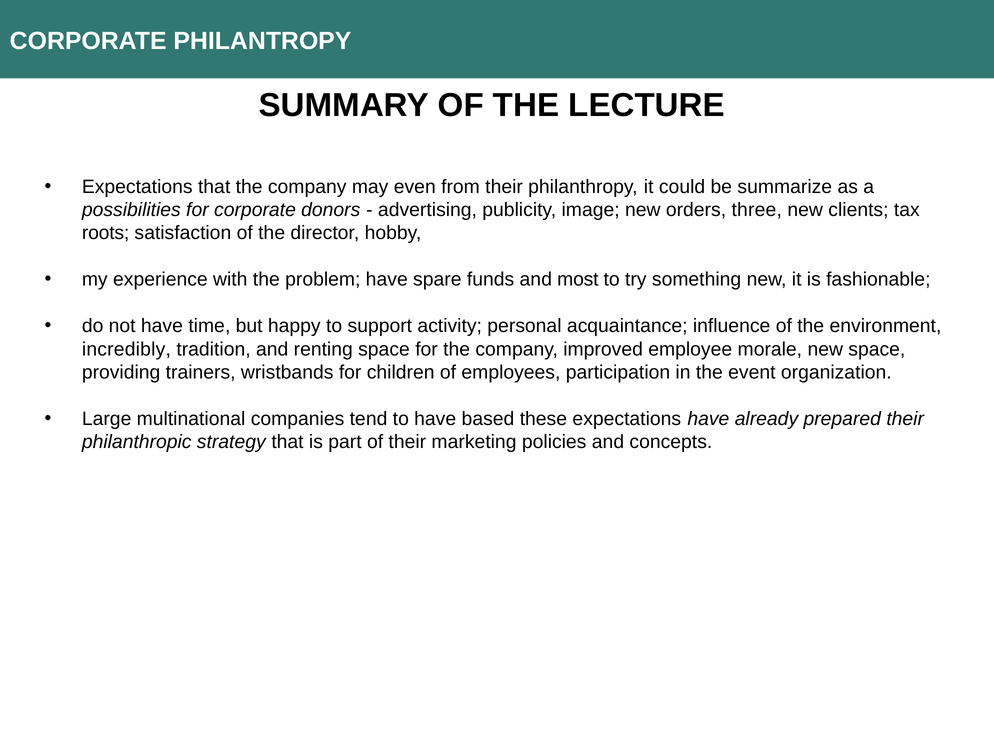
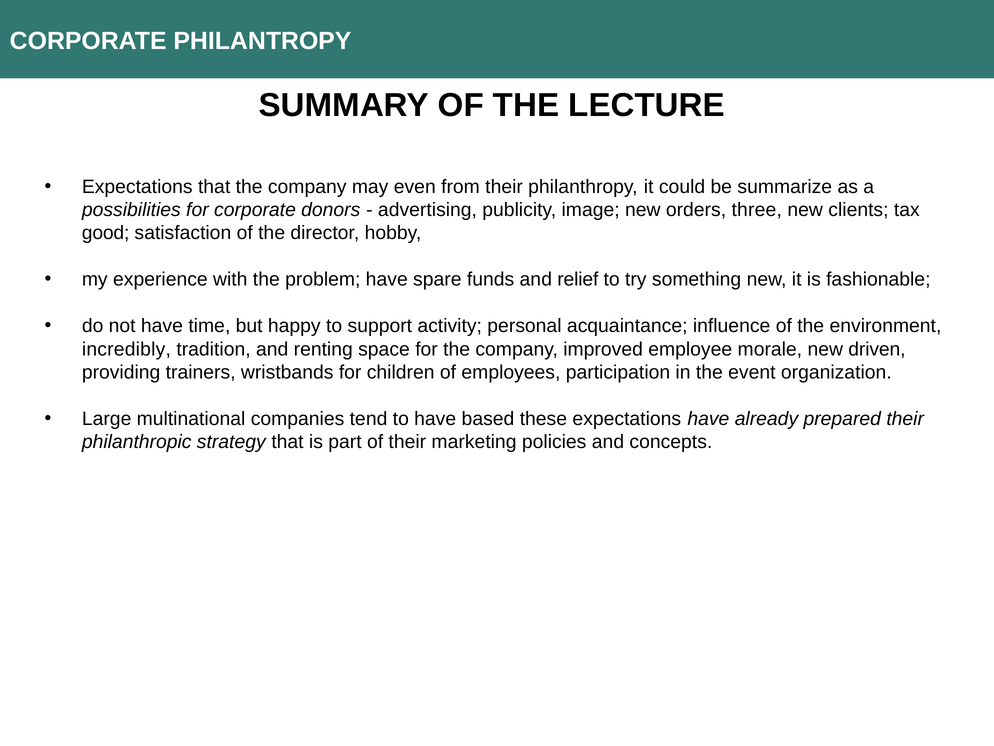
roots: roots -> good
most: most -> relief
new space: space -> driven
